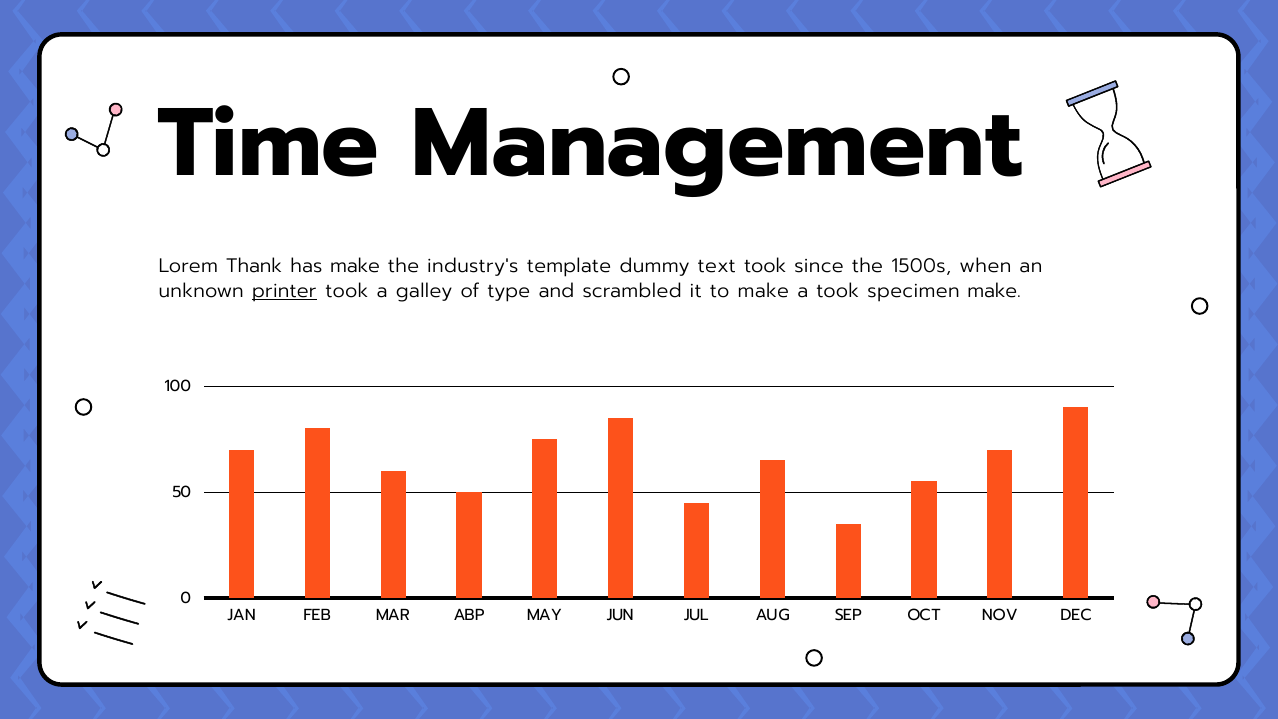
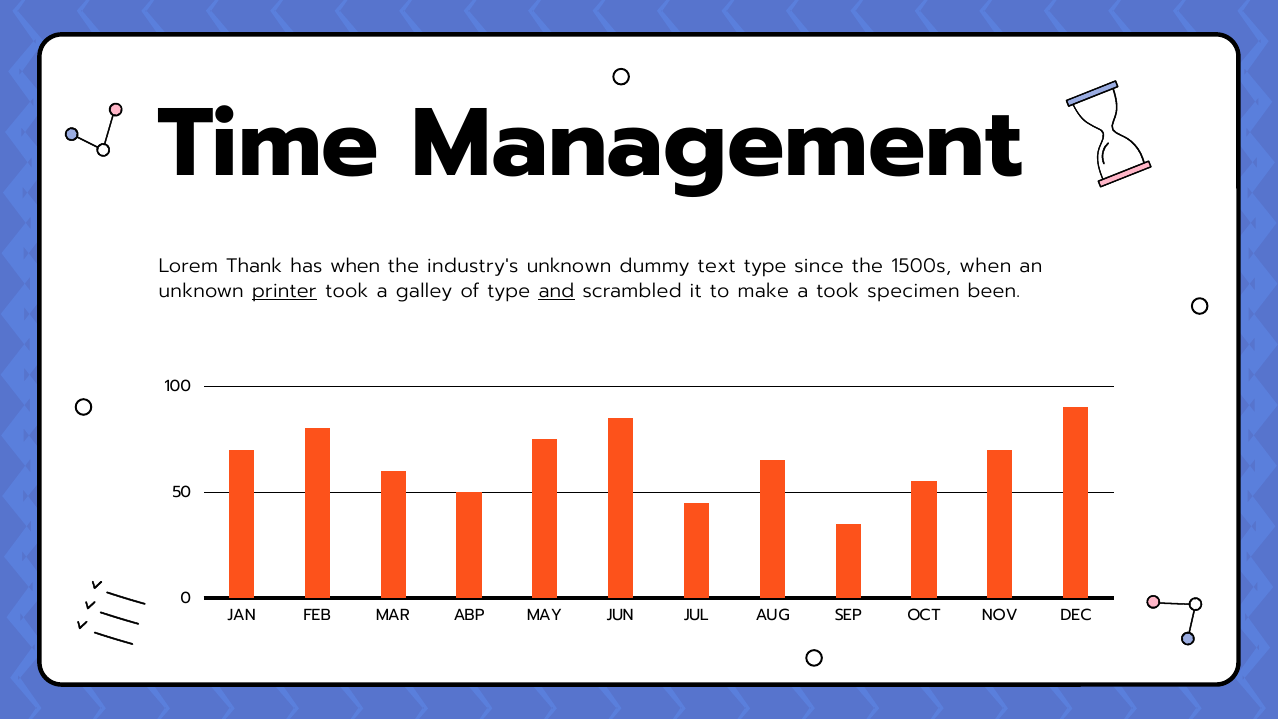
has make: make -> when
industry's template: template -> unknown
text took: took -> type
and underline: none -> present
specimen make: make -> been
